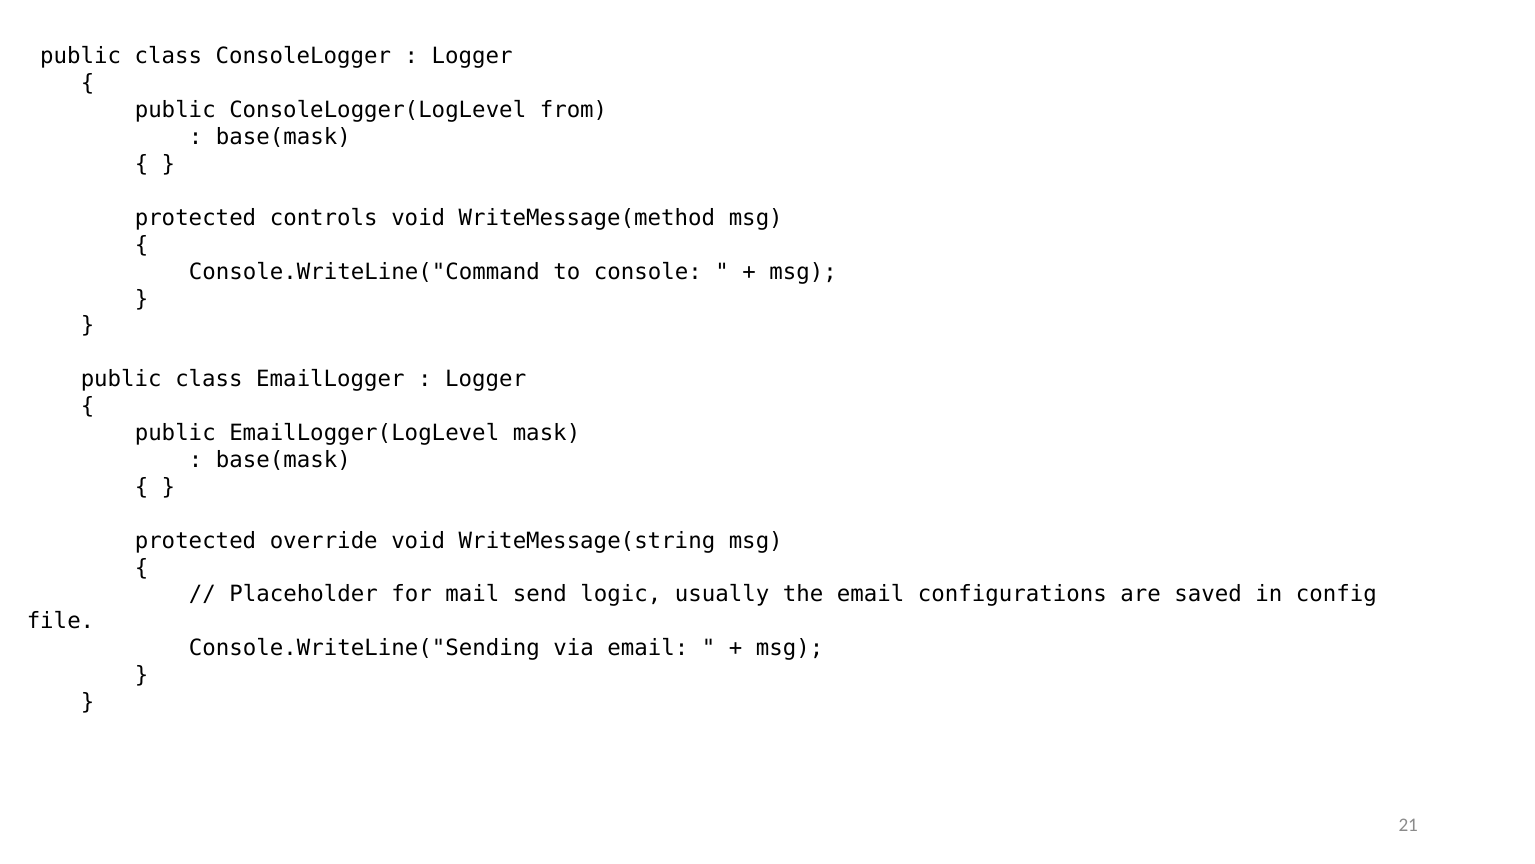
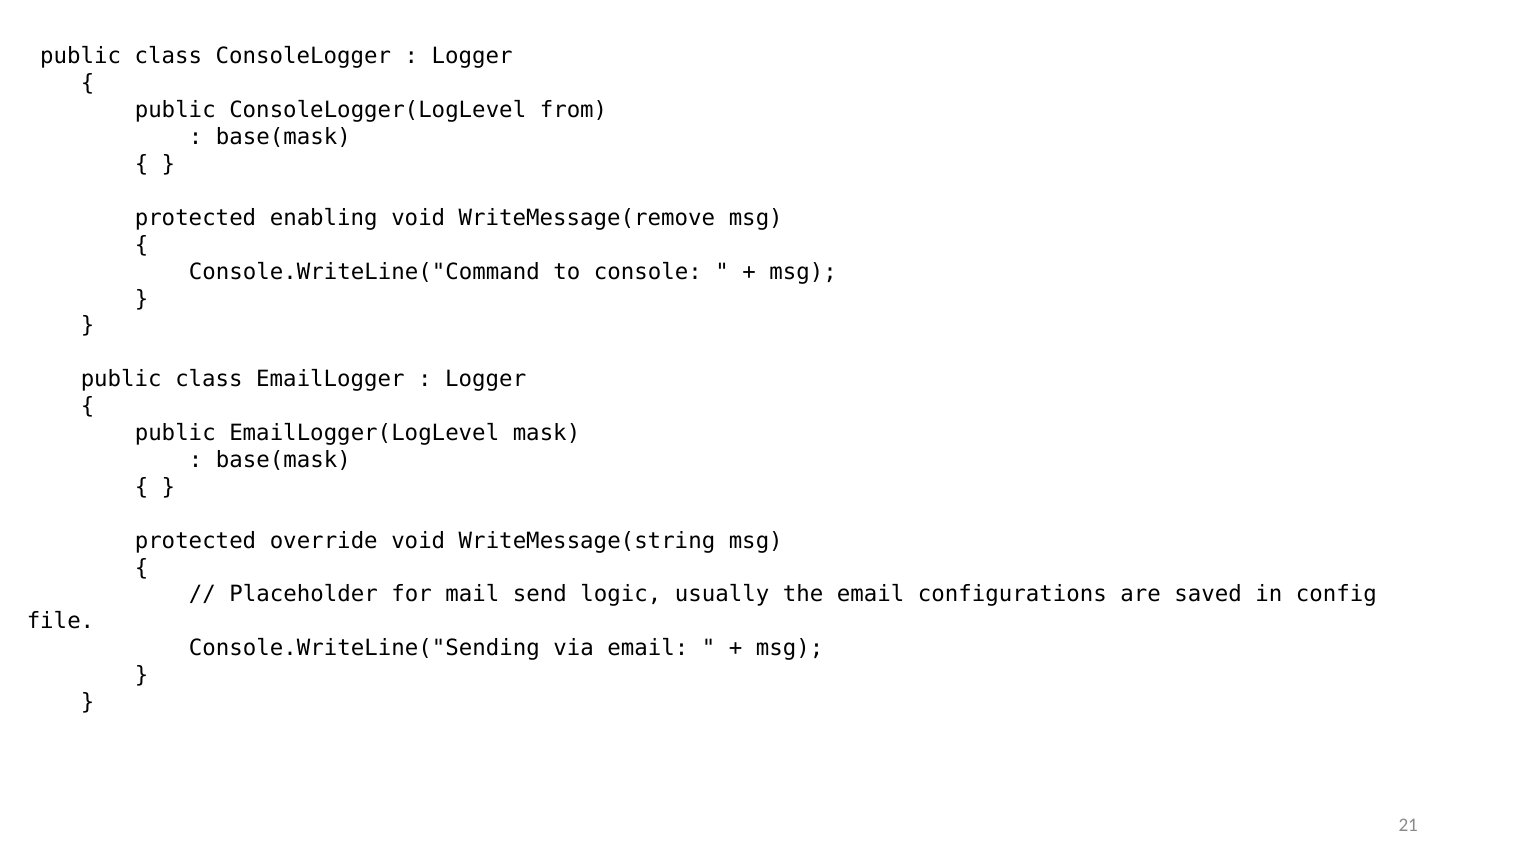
controls: controls -> enabling
WriteMessage(method: WriteMessage(method -> WriteMessage(remove
